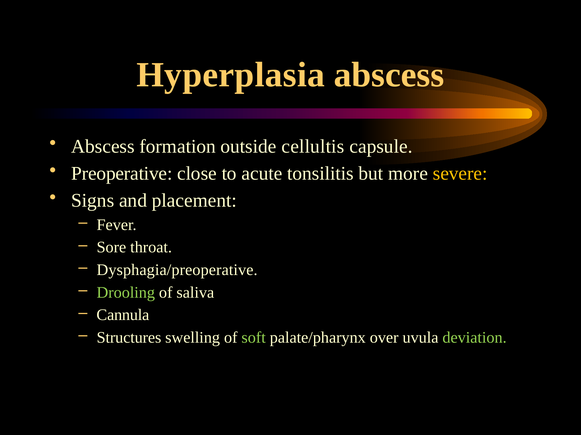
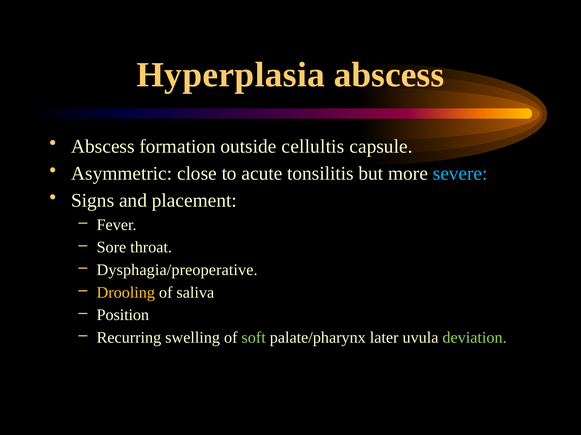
Preoperative: Preoperative -> Asymmetric
severe colour: yellow -> light blue
Drooling colour: light green -> yellow
Cannula: Cannula -> Position
Structures: Structures -> Recurring
over: over -> later
